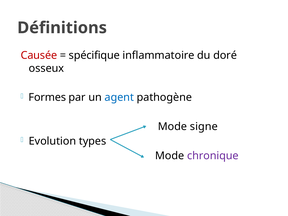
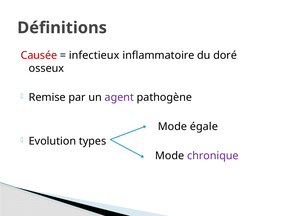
spécifique: spécifique -> infectieux
Formes: Formes -> Remise
agent colour: blue -> purple
signe: signe -> égale
